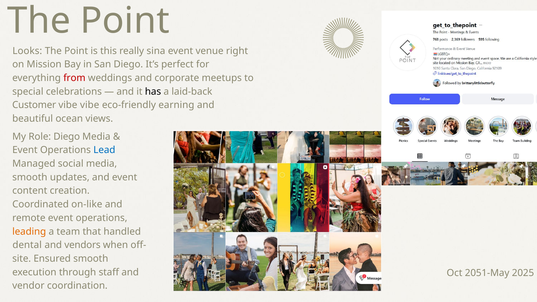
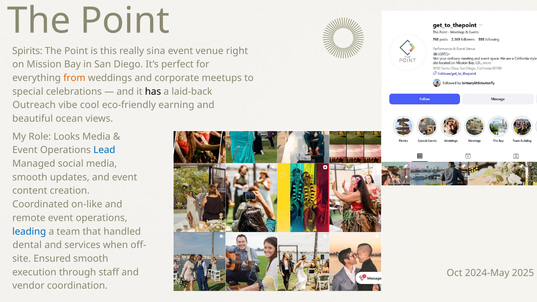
Looks: Looks -> Spirits
from colour: red -> orange
Customer: Customer -> Outreach
vibe vibe: vibe -> cool
Role Diego: Diego -> Looks
leading colour: orange -> blue
vendors: vendors -> services
2051-May: 2051-May -> 2024-May
